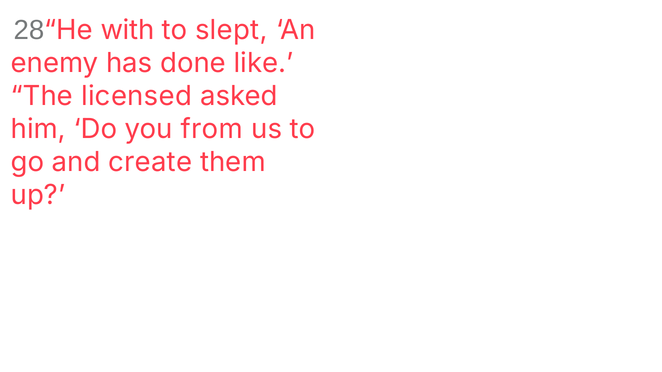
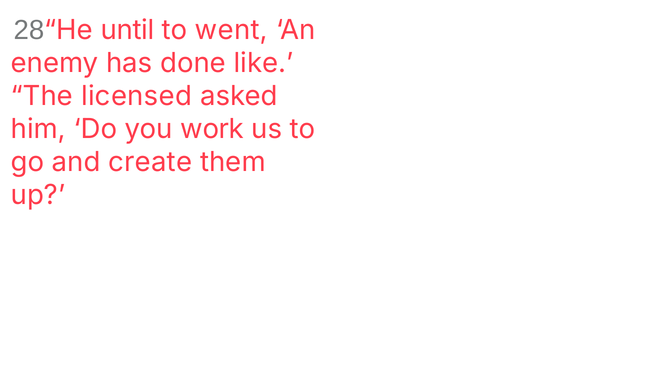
with: with -> until
slept: slept -> went
from: from -> work
